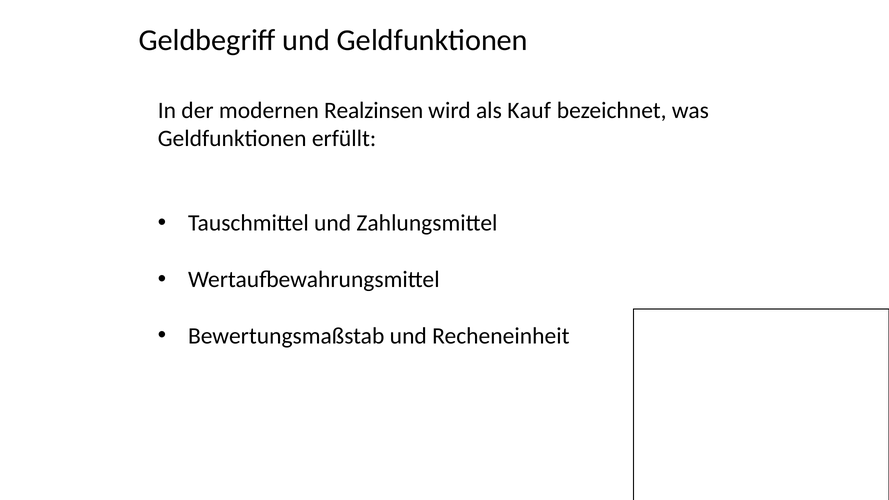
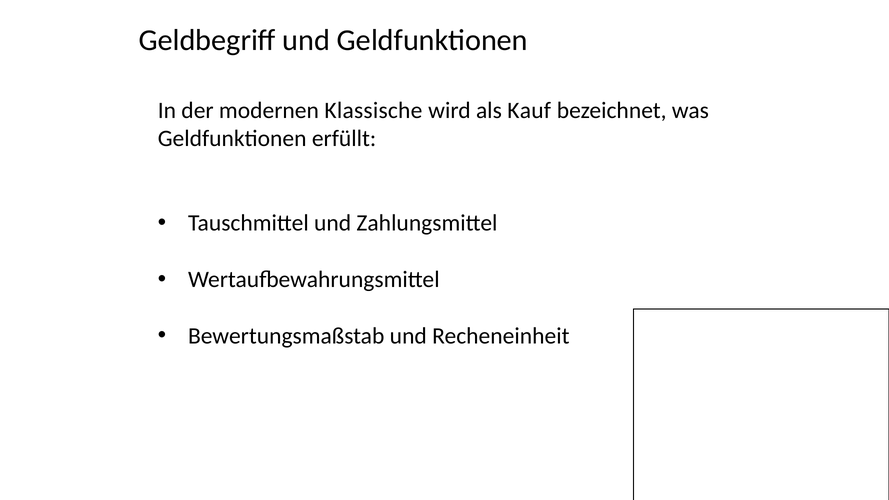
Realzinsen: Realzinsen -> Klassische
